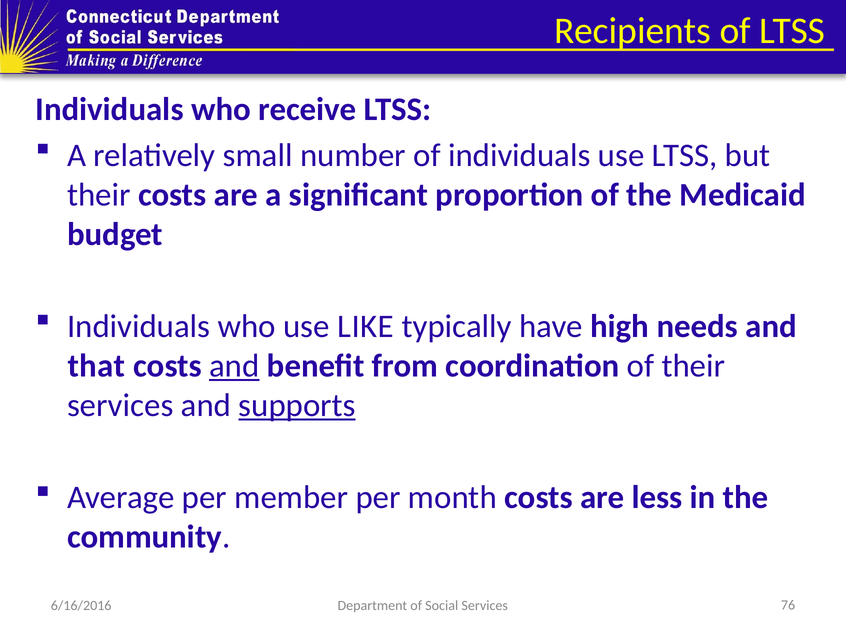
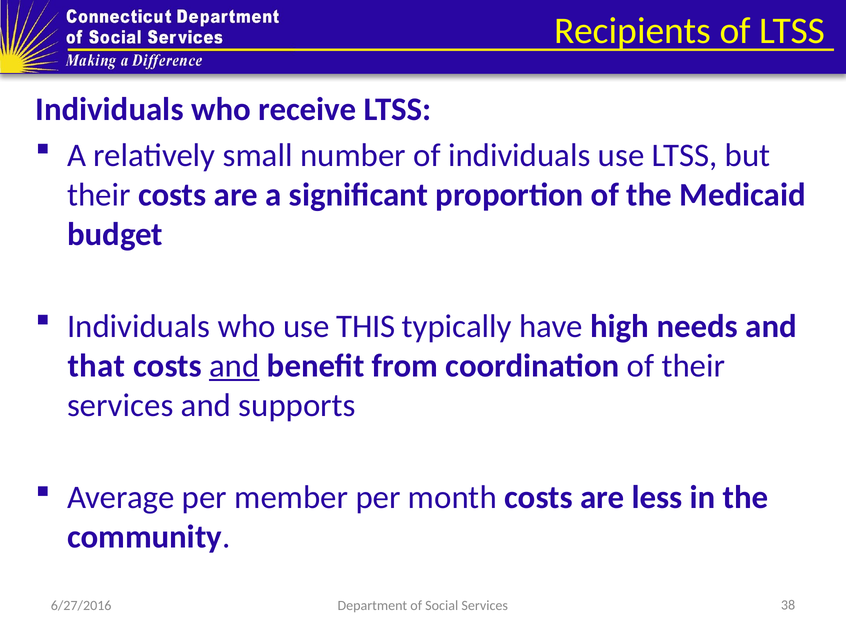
LIKE: LIKE -> THIS
supports underline: present -> none
6/16/2016: 6/16/2016 -> 6/27/2016
76: 76 -> 38
